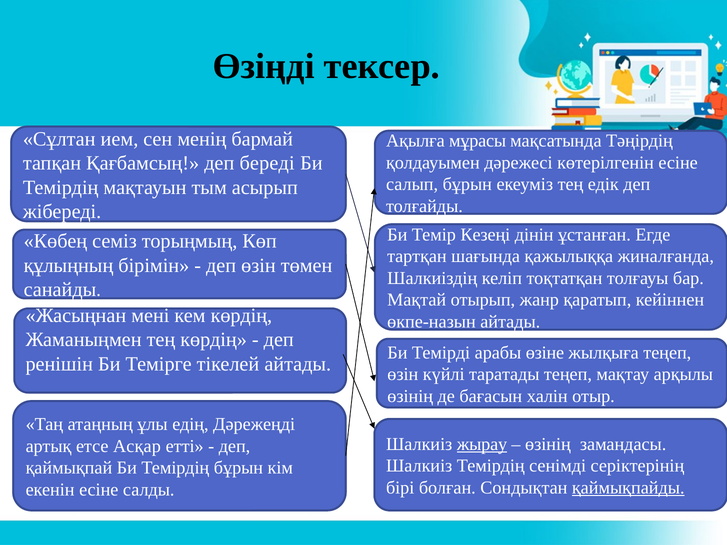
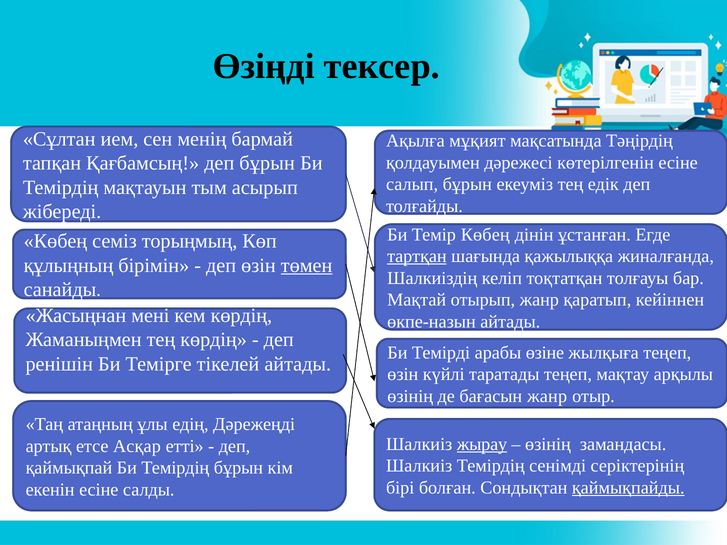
мұрасы: мұрасы -> мұқият
деп береді: береді -> бұрын
Темір Кезеңі: Кезеңі -> Көбең
тартқан underline: none -> present
төмен underline: none -> present
бағасын халін: халін -> жанр
